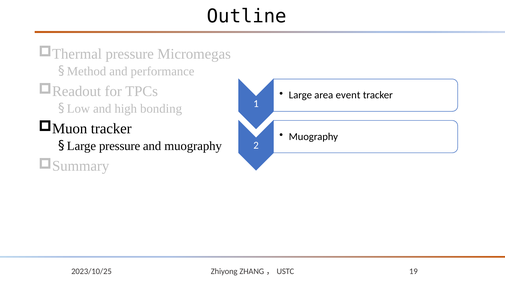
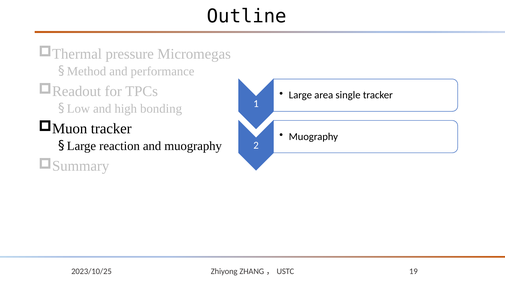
event: event -> single
pressure at (120, 146): pressure -> reaction
